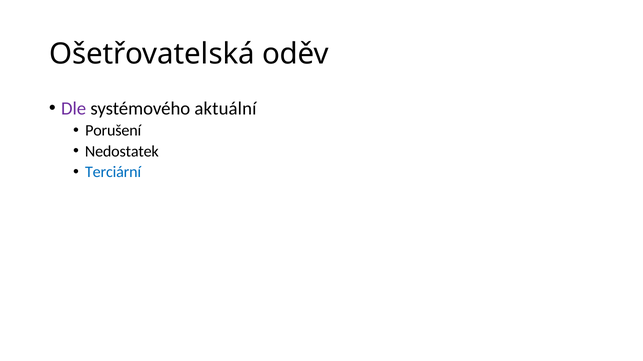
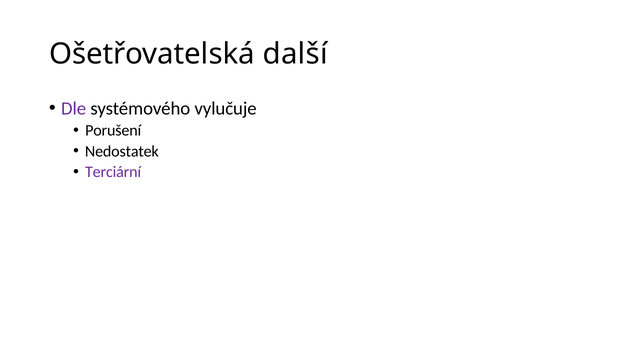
oděv: oděv -> další
aktuální: aktuální -> vylučuje
Terciární colour: blue -> purple
